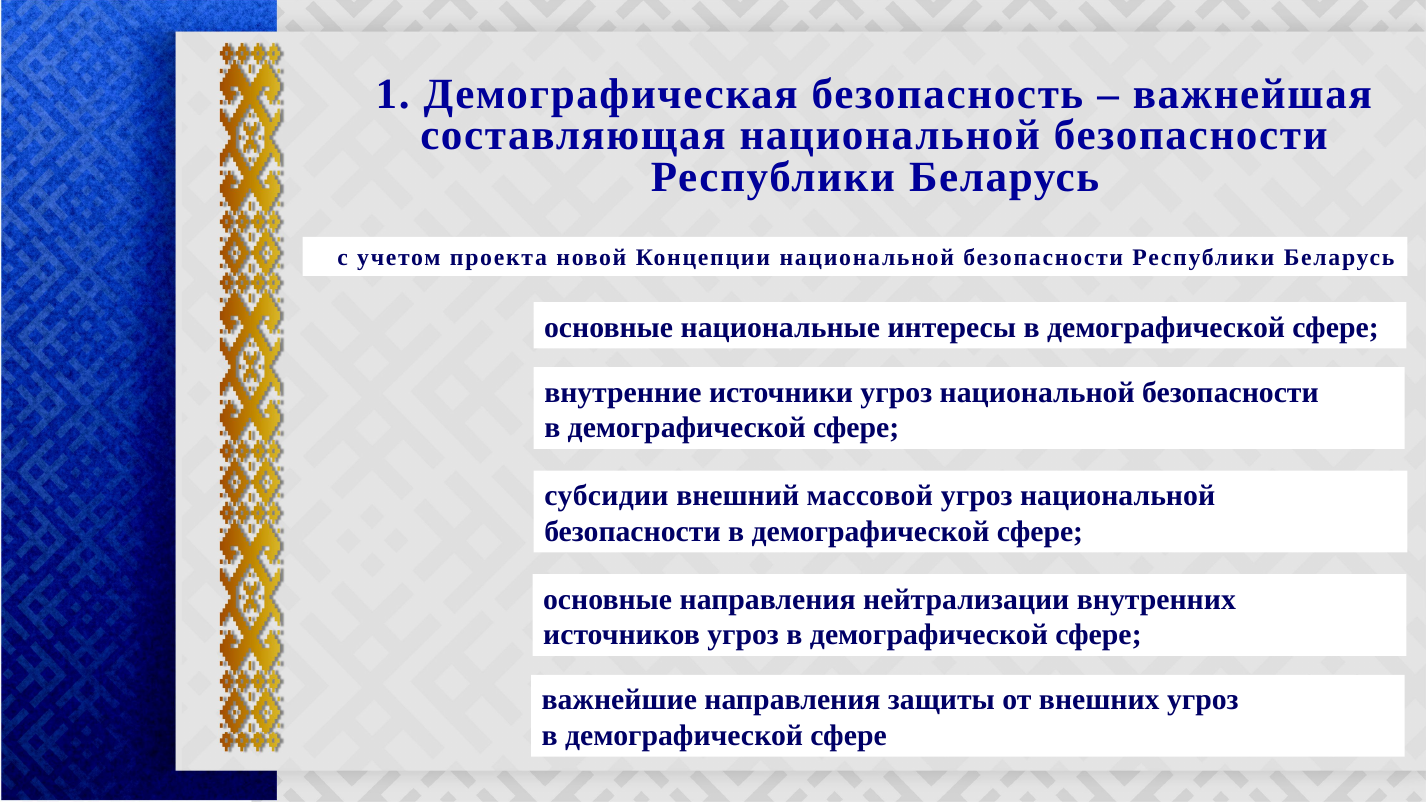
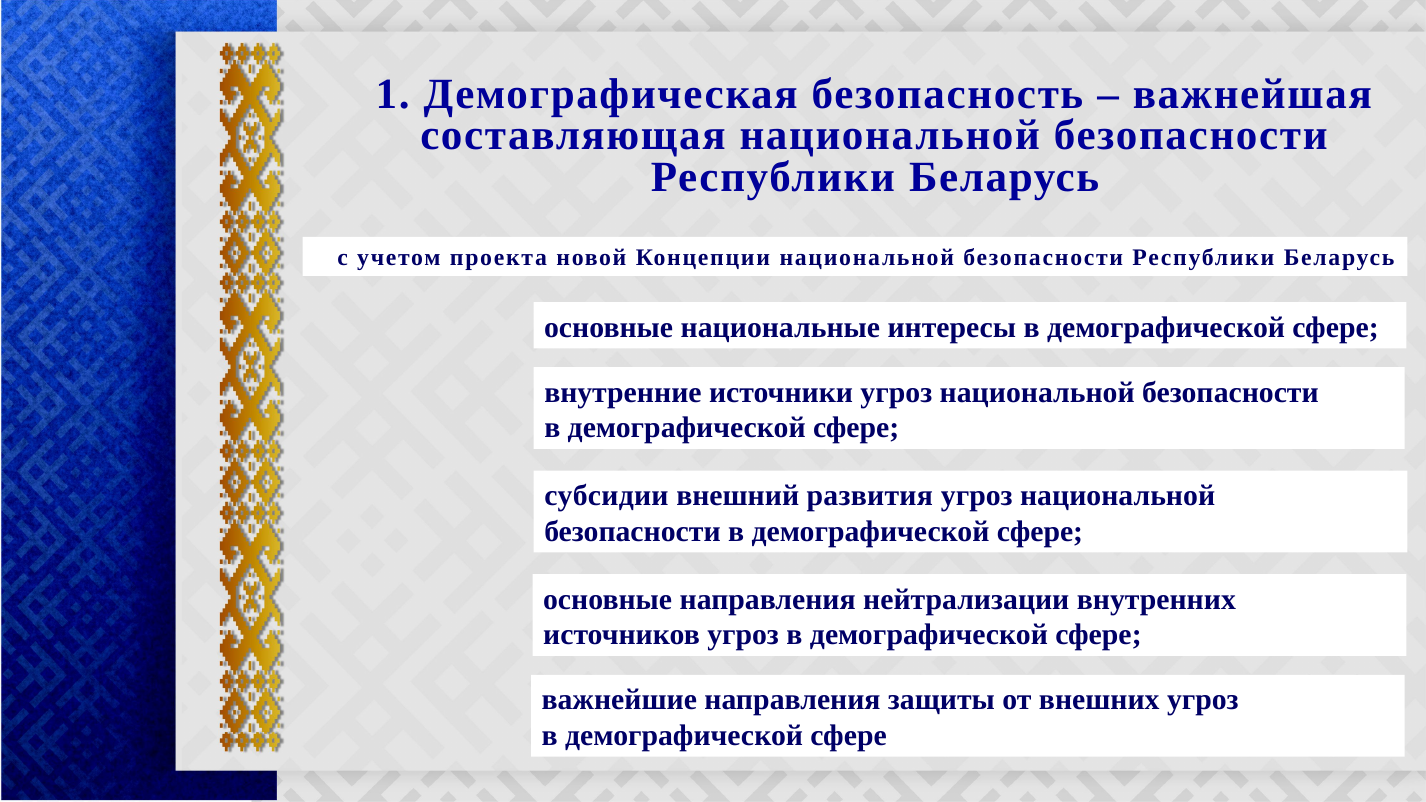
массовой: массовой -> развития
